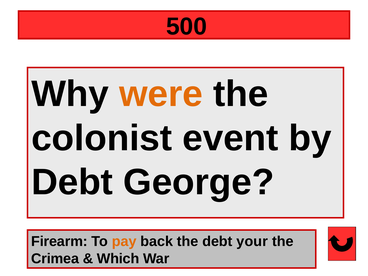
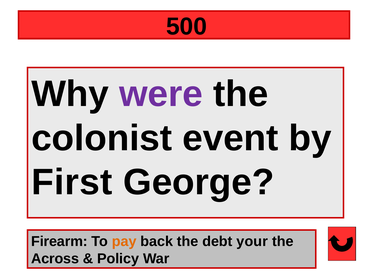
were colour: orange -> purple
Debt at (72, 182): Debt -> First
Crimea: Crimea -> Across
Which: Which -> Policy
